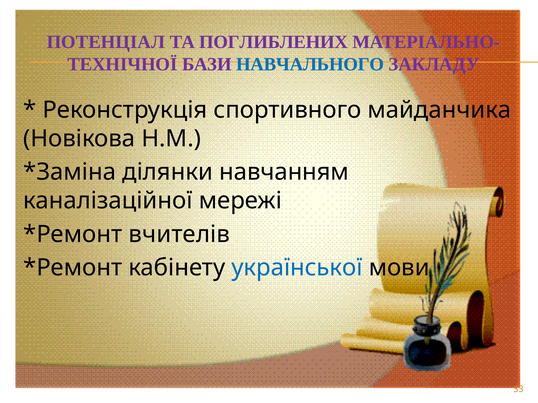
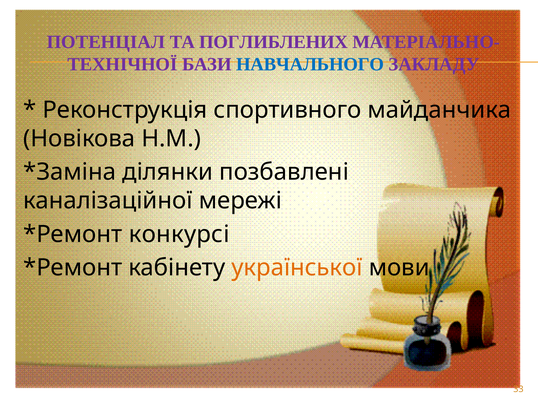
навчанням: навчанням -> позбавлені
вчителів: вчителів -> конкурсі
української colour: blue -> orange
